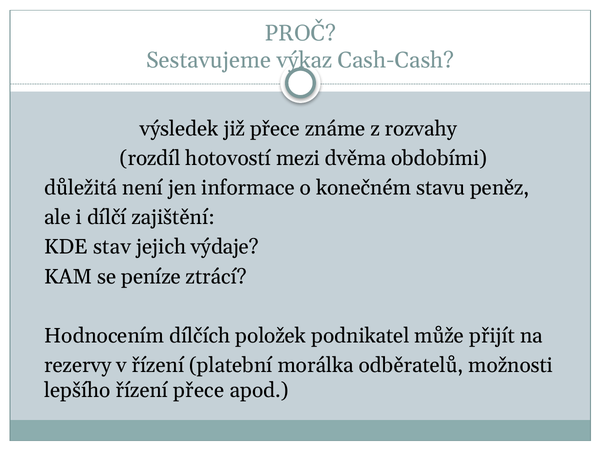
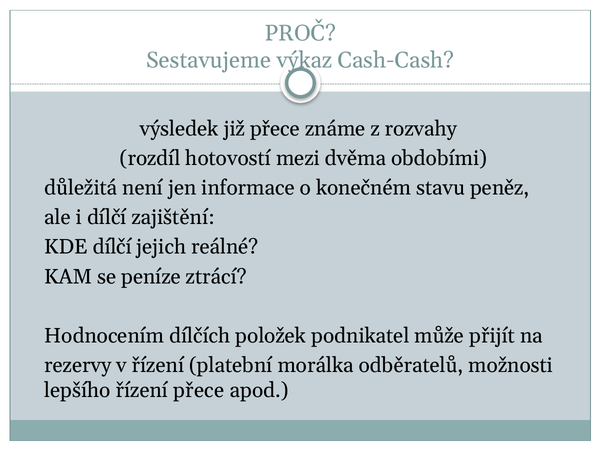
KDE stav: stav -> dílčí
výdaje: výdaje -> reálné
